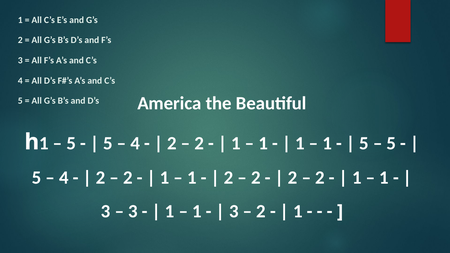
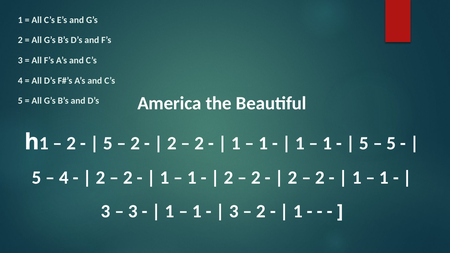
5 at (71, 143): 5 -> 2
4 at (135, 143): 4 -> 2
